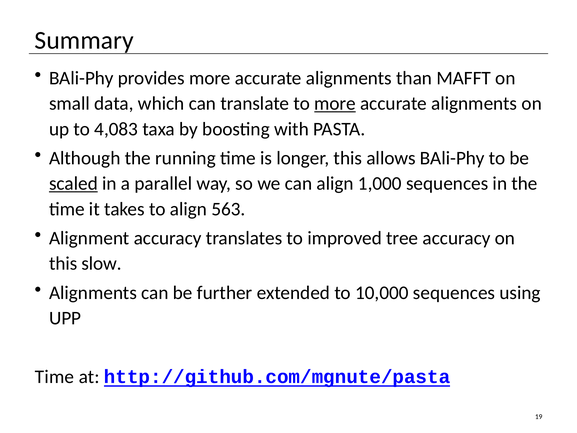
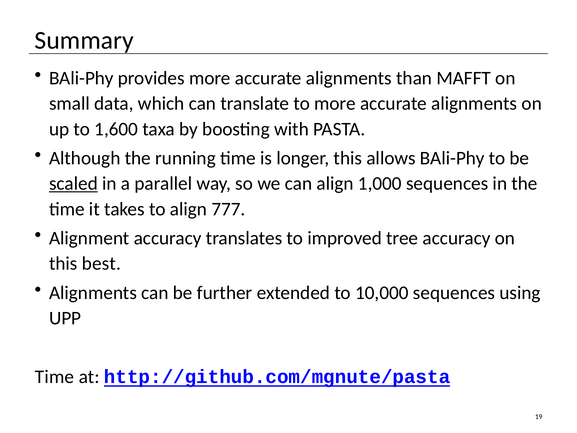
more at (335, 104) underline: present -> none
4,083: 4,083 -> 1,600
563: 563 -> 777
slow: slow -> best
